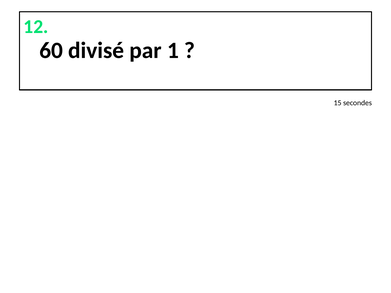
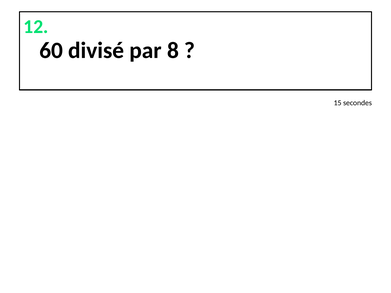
1: 1 -> 8
